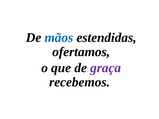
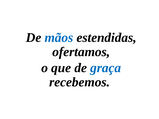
graça colour: purple -> blue
